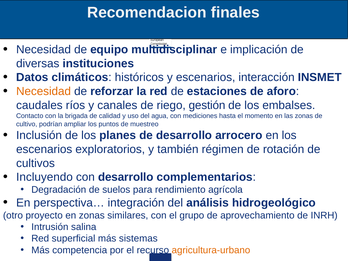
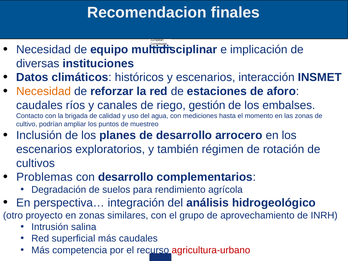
Incluyendo: Incluyendo -> Problemas
más sistemas: sistemas -> caudales
agricultura-urbano colour: orange -> red
